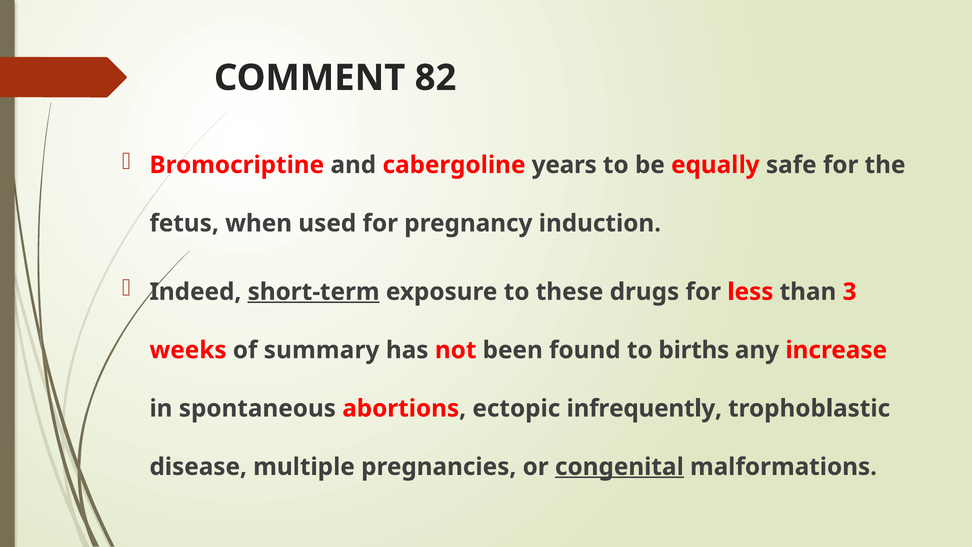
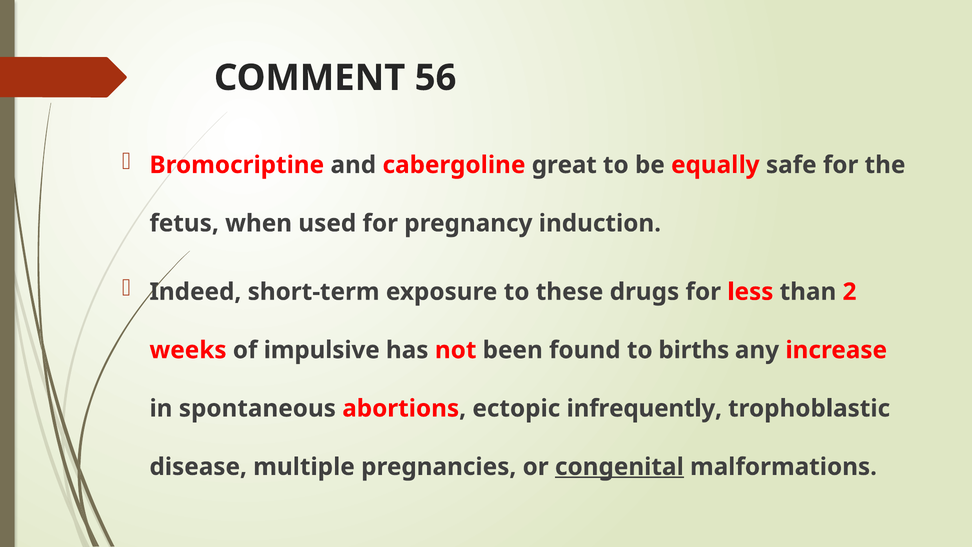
82: 82 -> 56
years: years -> great
short-term underline: present -> none
3: 3 -> 2
summary: summary -> impulsive
